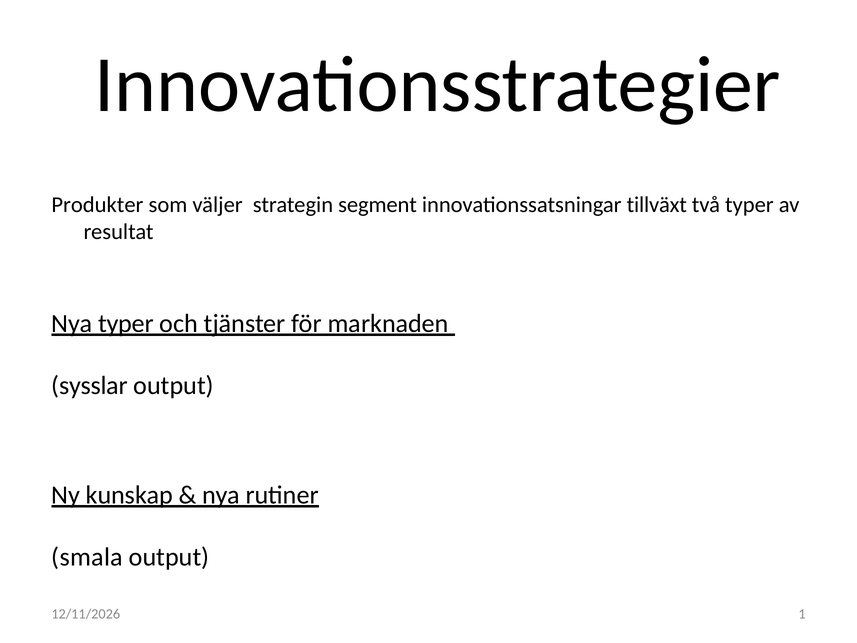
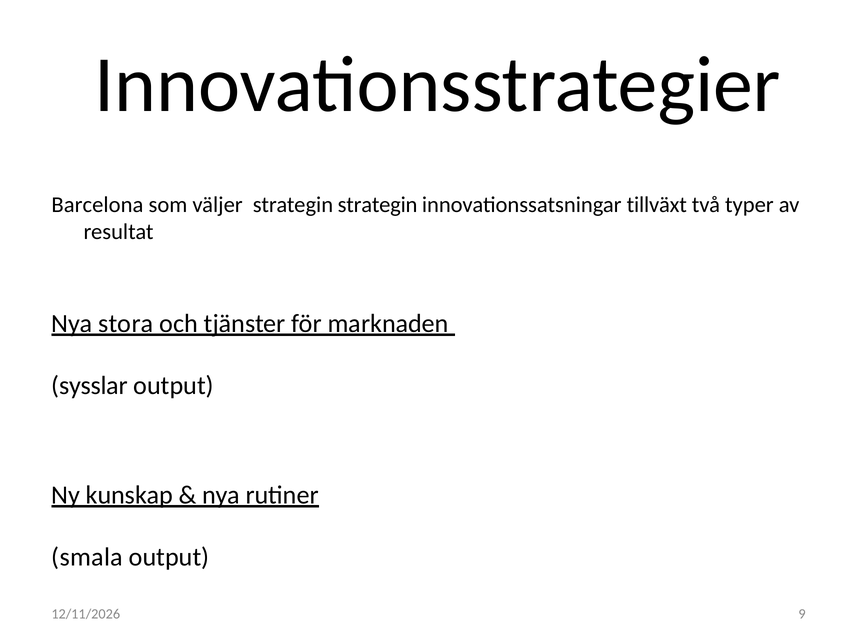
Produkter: Produkter -> Barcelona
strategin segment: segment -> strategin
Nya typer: typer -> stora
1: 1 -> 9
